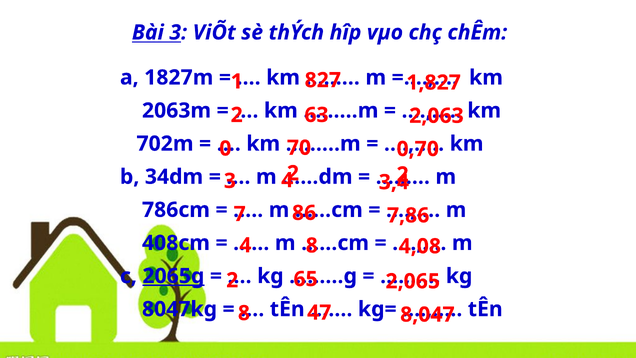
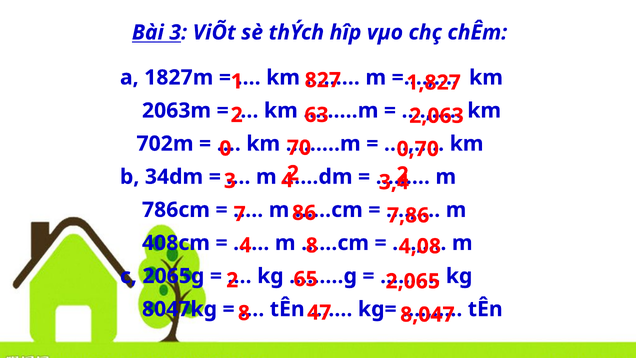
2065g underline: present -> none
